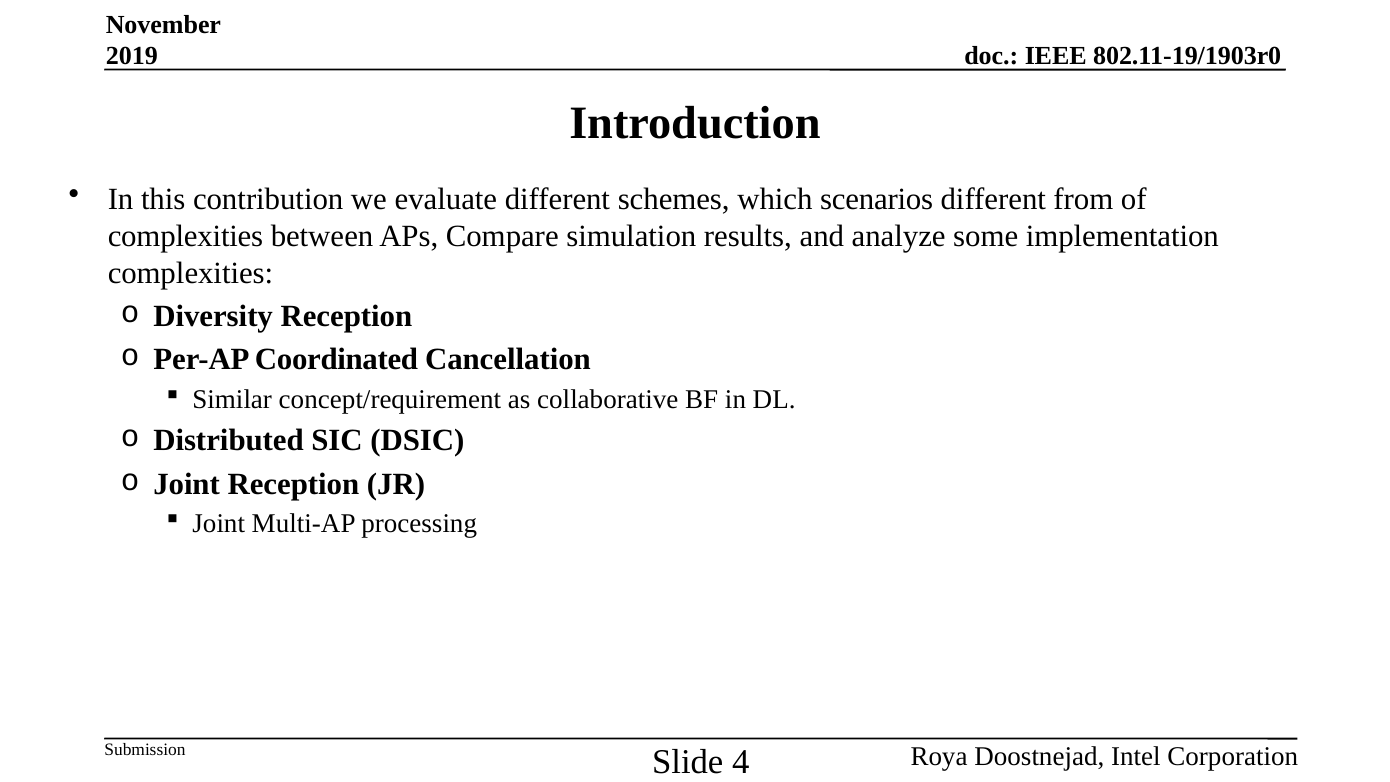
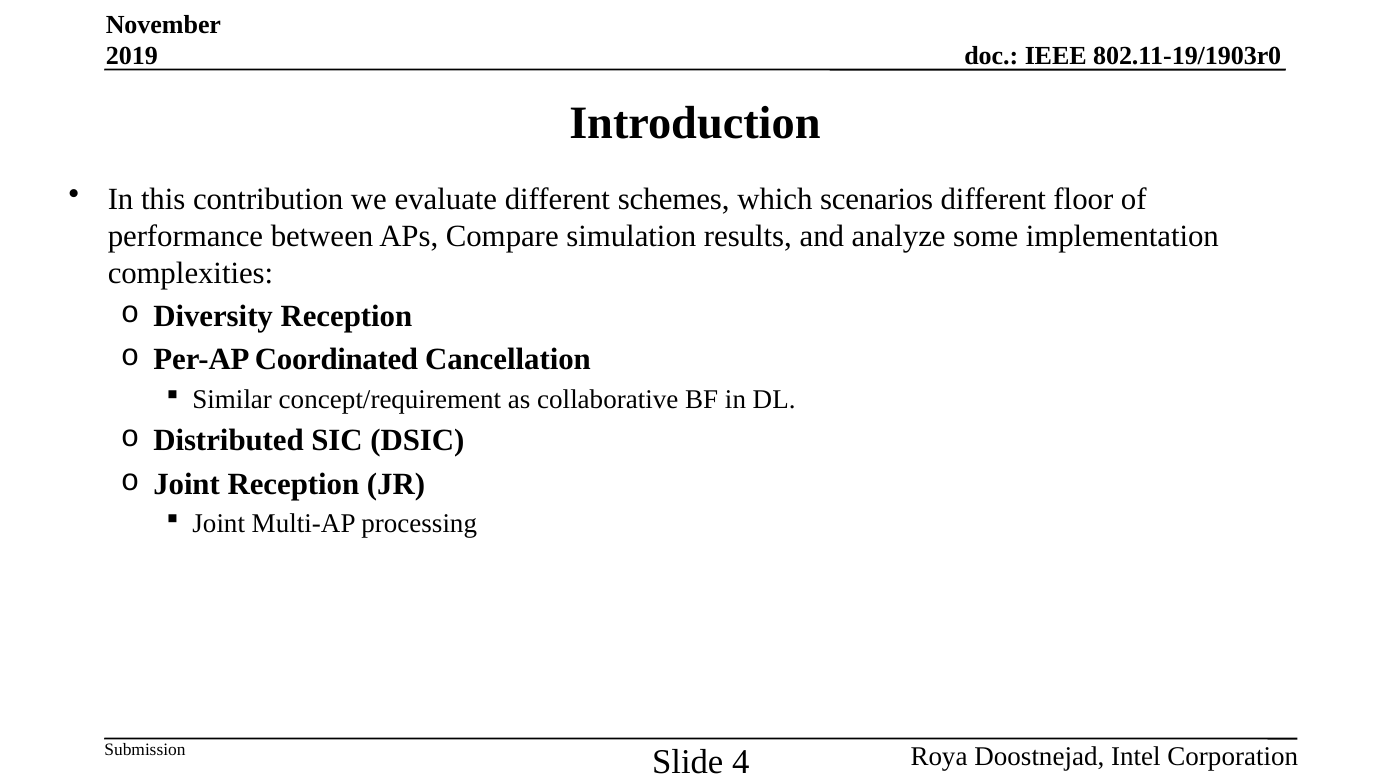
from: from -> floor
complexities at (185, 236): complexities -> performance
